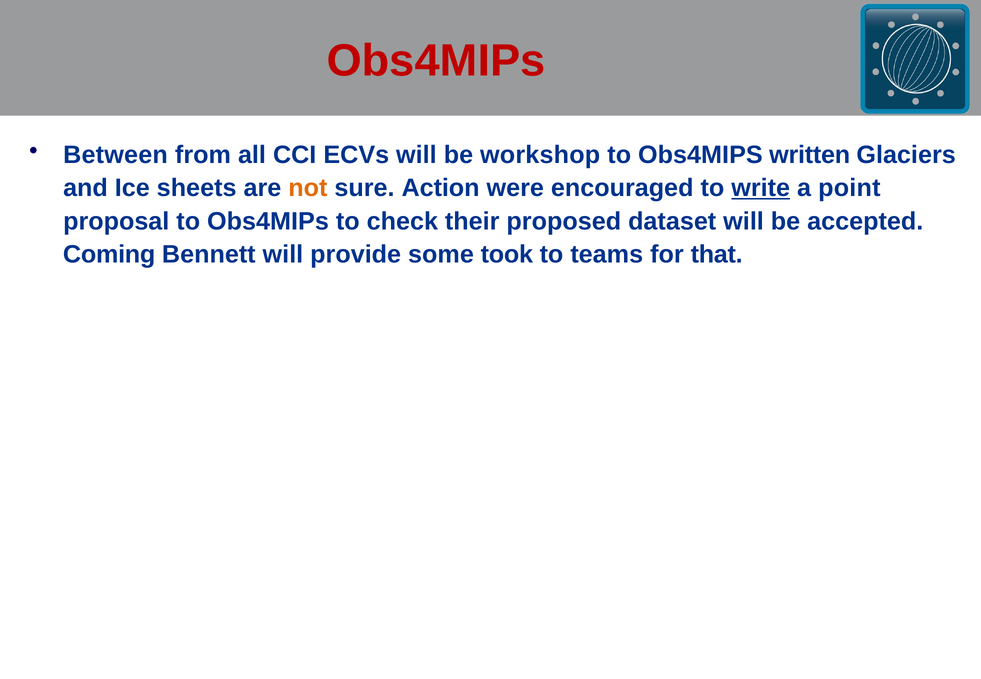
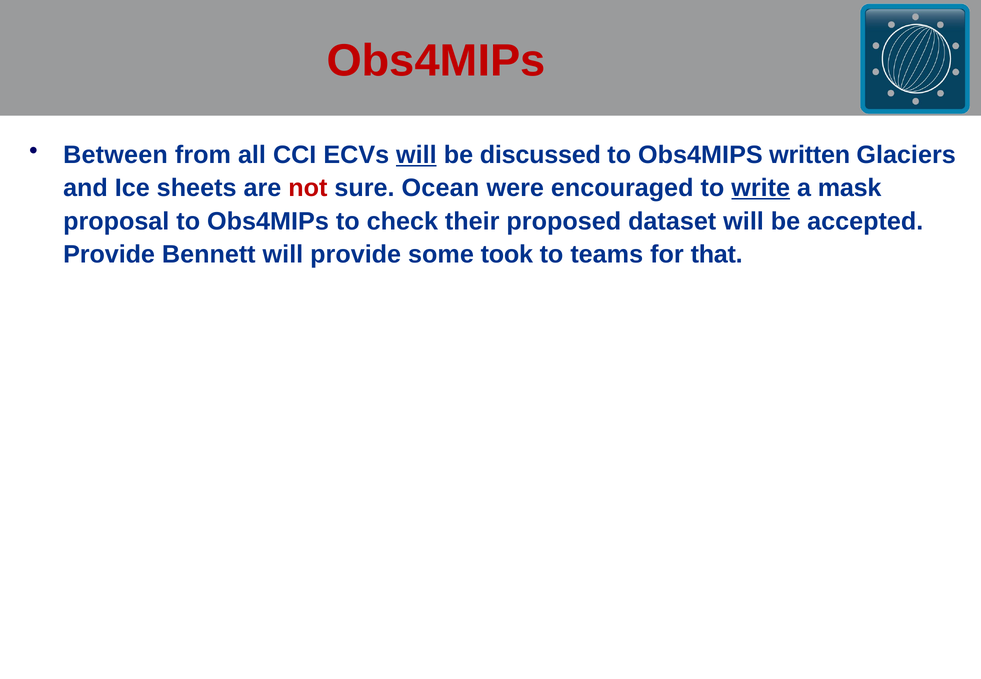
will at (416, 155) underline: none -> present
workshop: workshop -> discussed
not colour: orange -> red
Action: Action -> Ocean
point: point -> mask
Coming at (109, 254): Coming -> Provide
